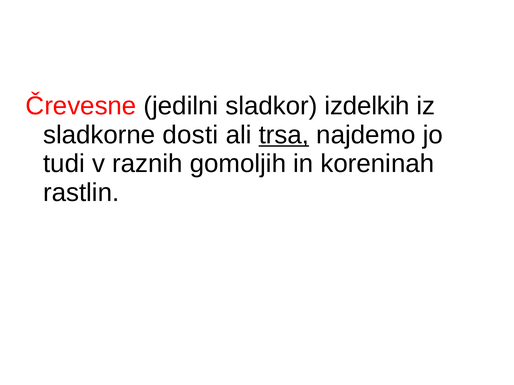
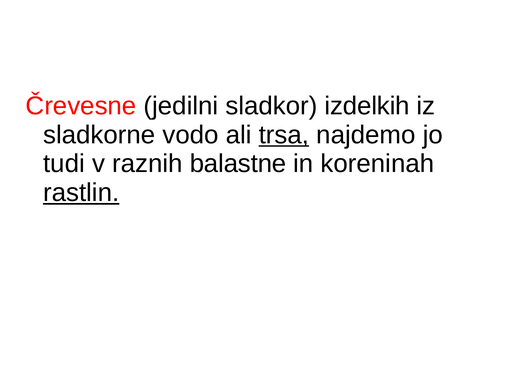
dosti: dosti -> vodo
gomoljih: gomoljih -> balastne
rastlin underline: none -> present
